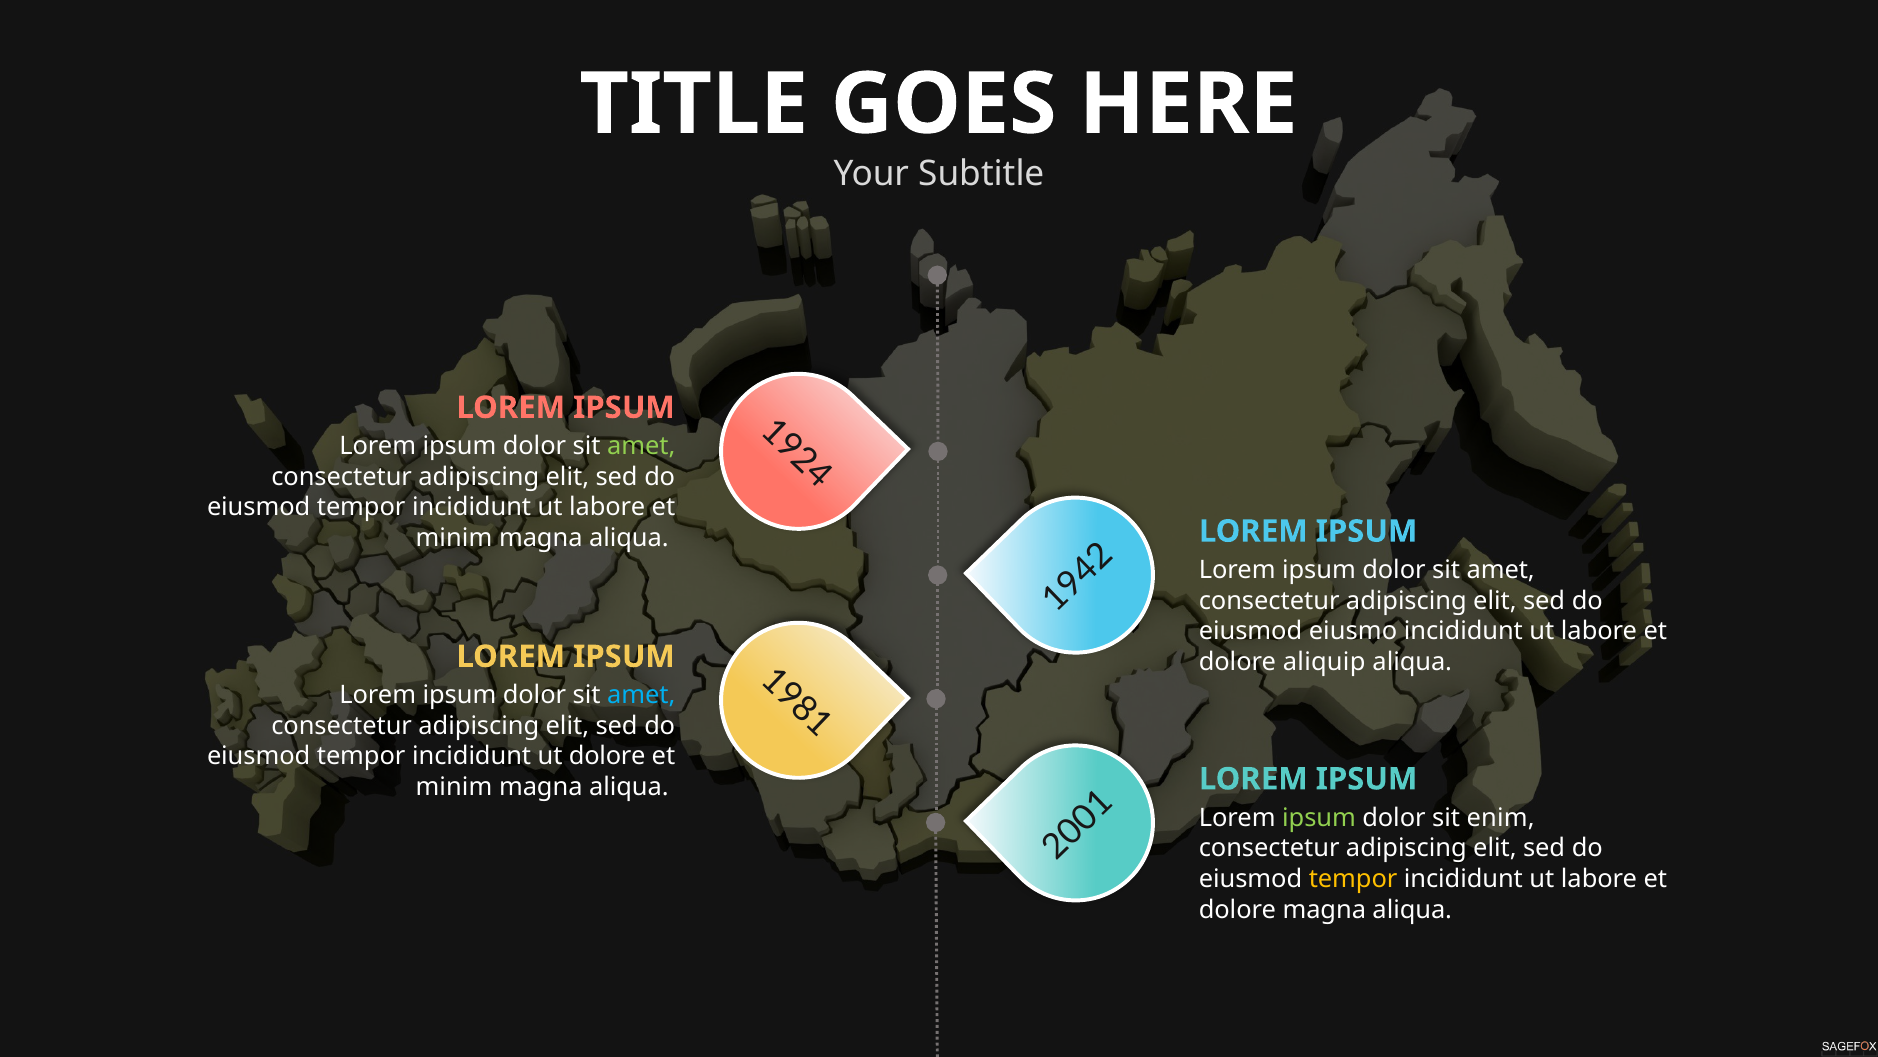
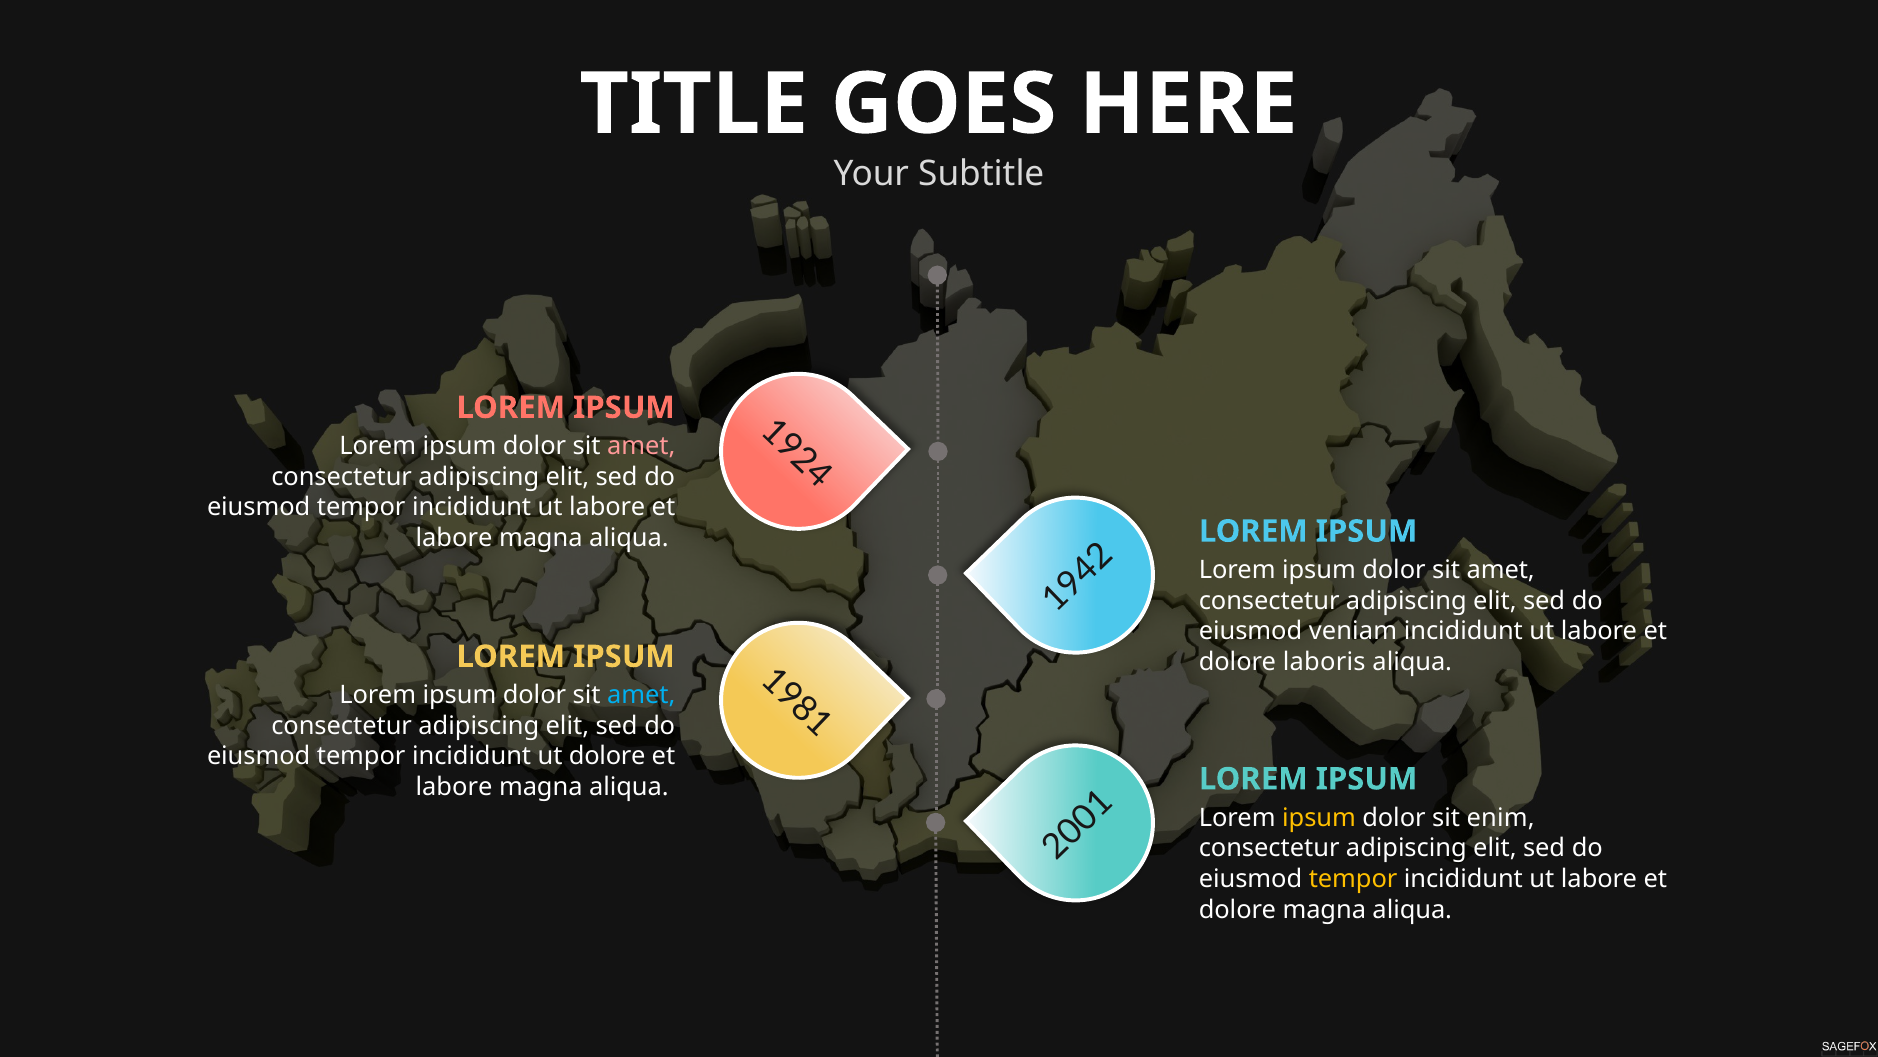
amet at (641, 446) colour: light green -> pink
minim at (454, 538): minim -> labore
eiusmo: eiusmo -> veniam
aliquip: aliquip -> laboris
minim at (454, 787): minim -> labore
ipsum at (1319, 817) colour: light green -> yellow
